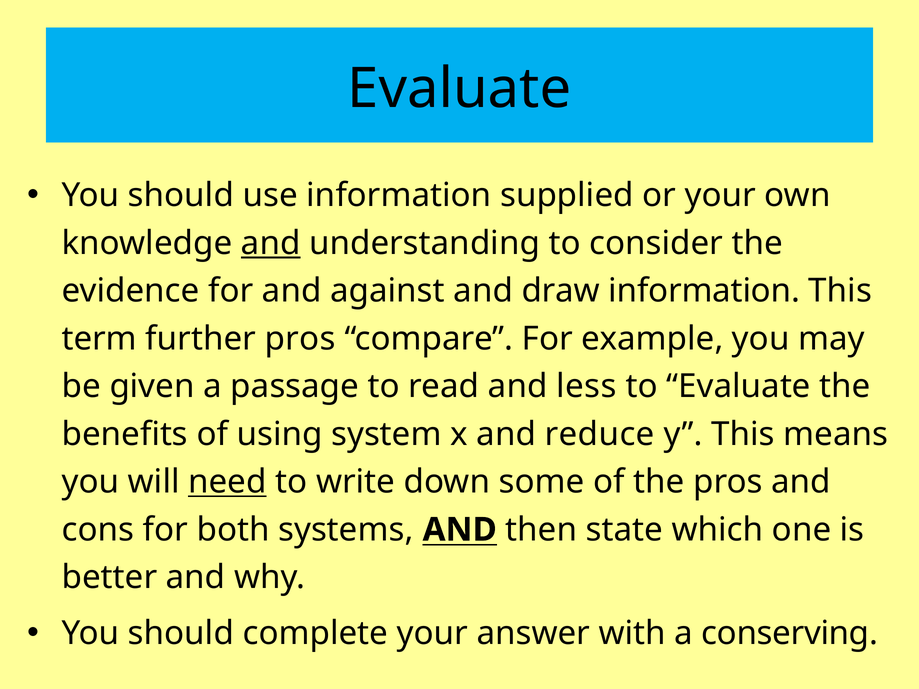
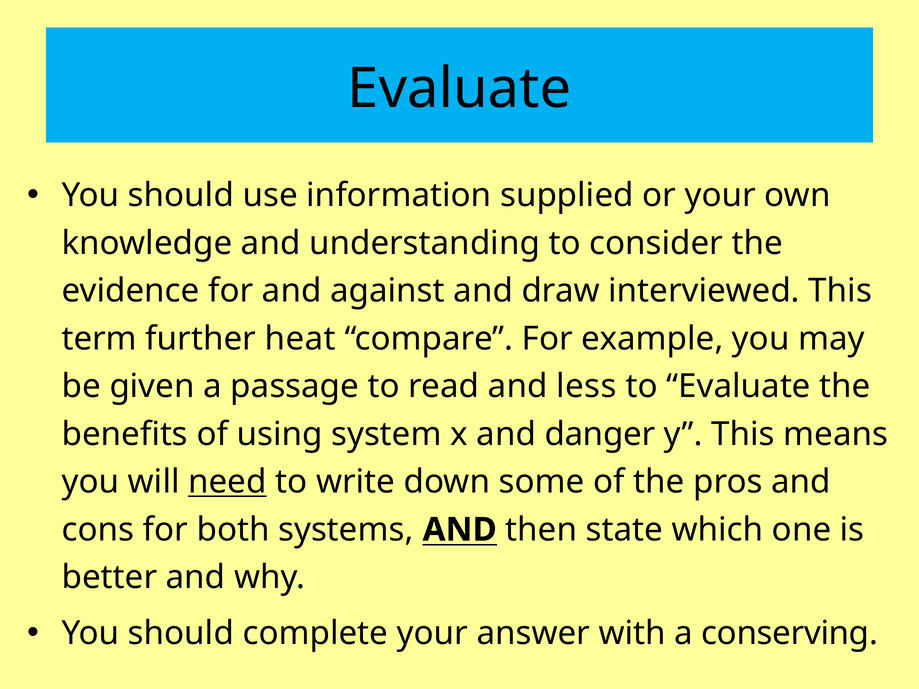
and at (271, 243) underline: present -> none
draw information: information -> interviewed
further pros: pros -> heat
reduce: reduce -> danger
